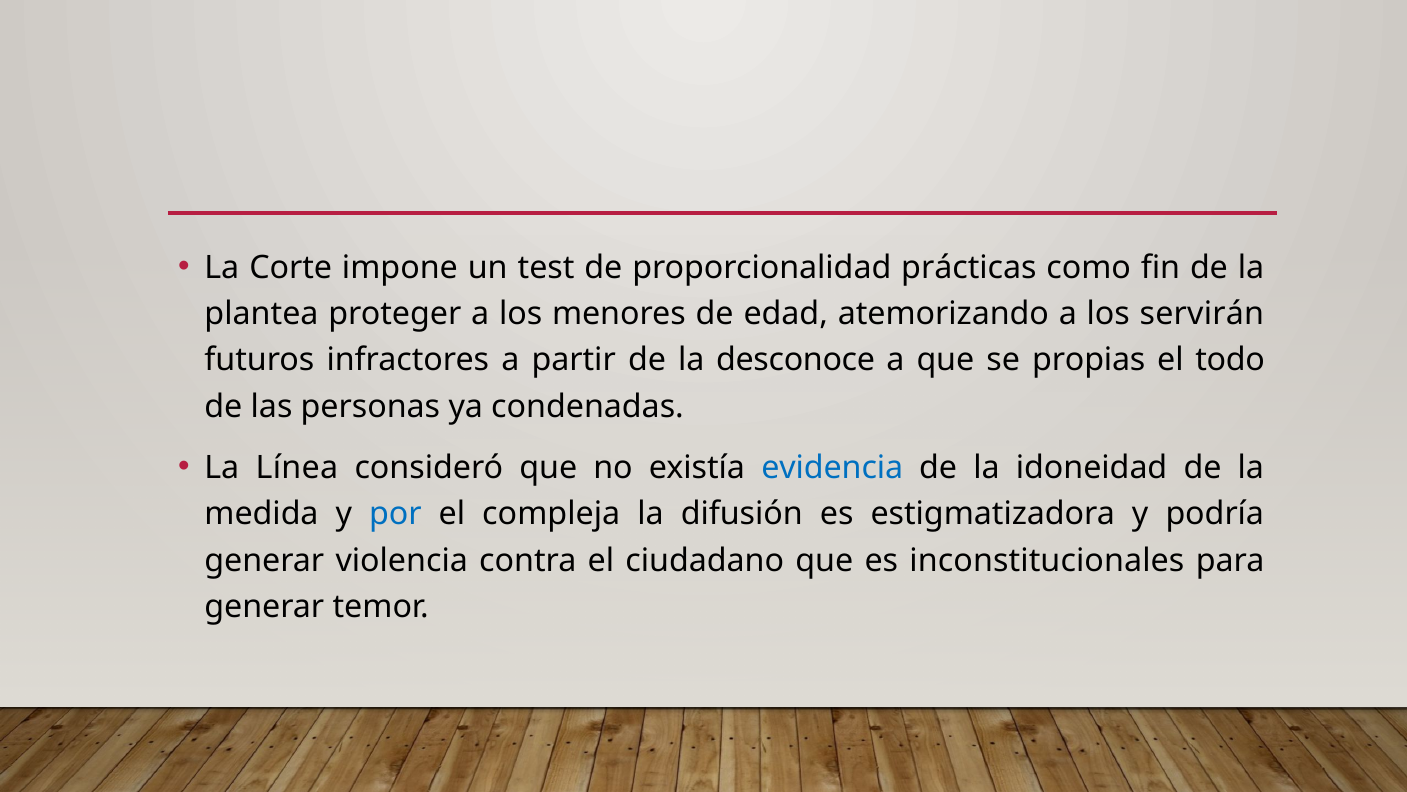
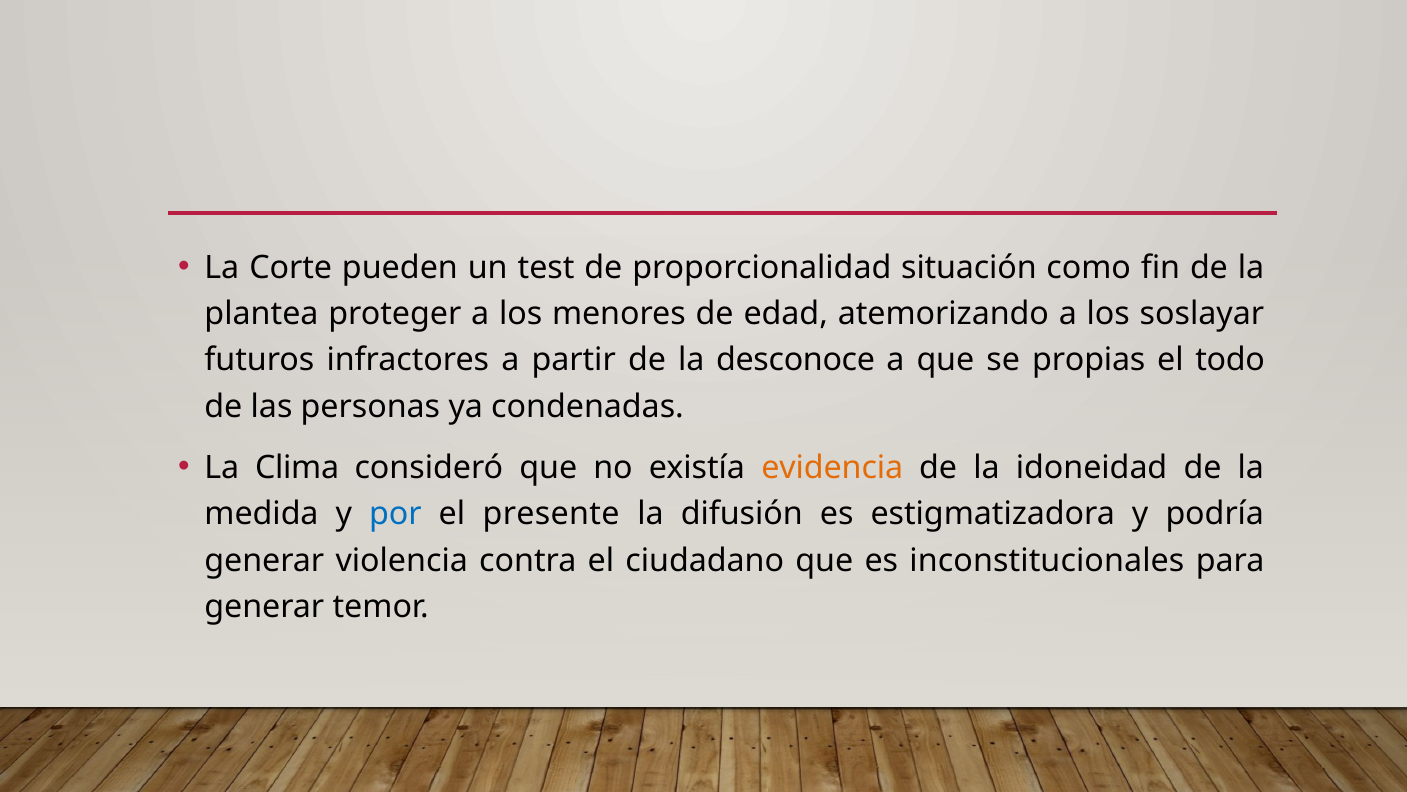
impone: impone -> pueden
prácticas: prácticas -> situación
servirán: servirán -> soslayar
Línea: Línea -> Clima
evidencia colour: blue -> orange
compleja: compleja -> presente
